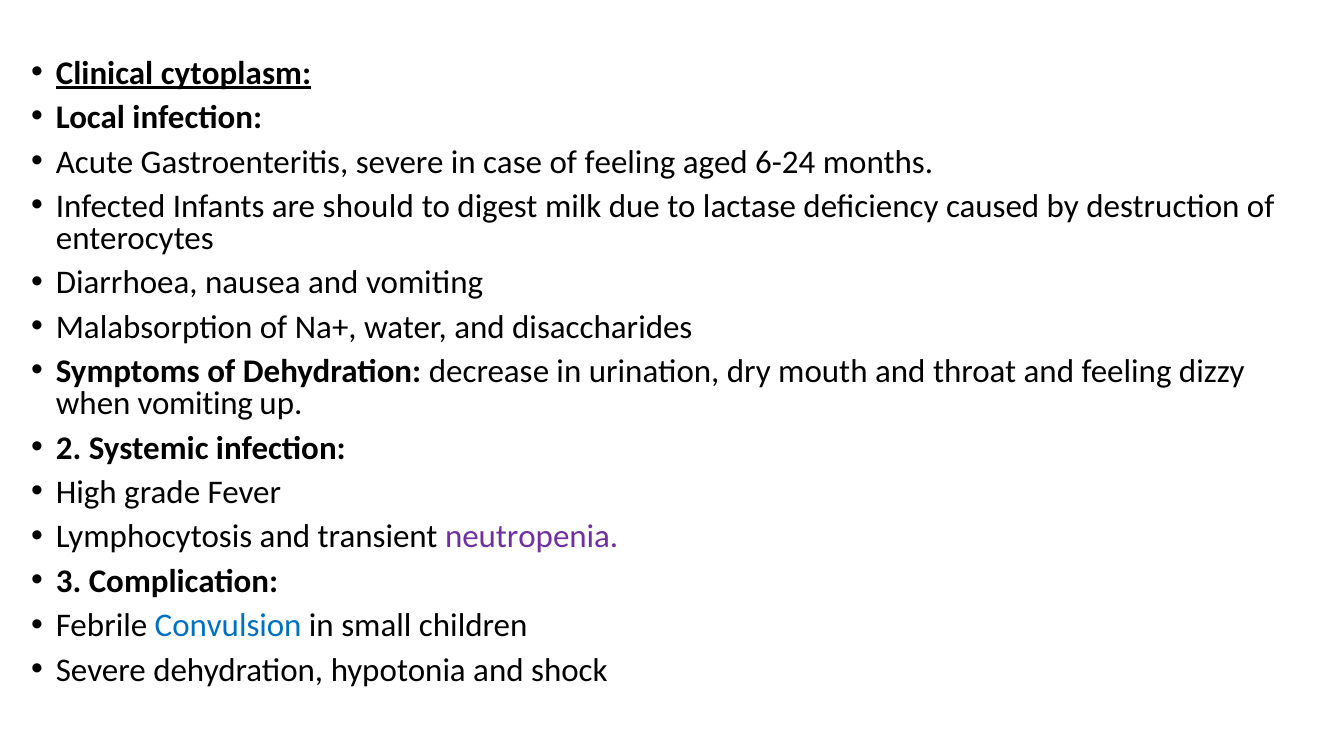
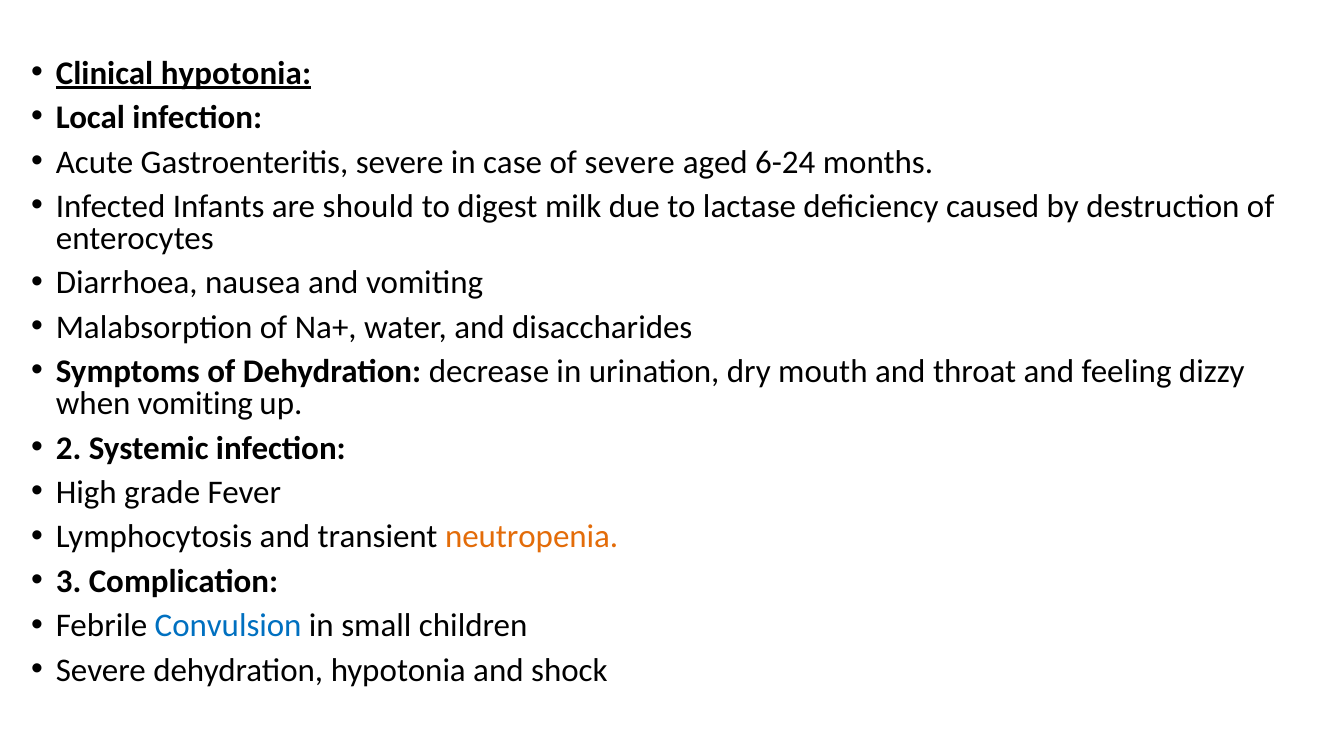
Clinical cytoplasm: cytoplasm -> hypotonia
of feeling: feeling -> severe
neutropenia colour: purple -> orange
